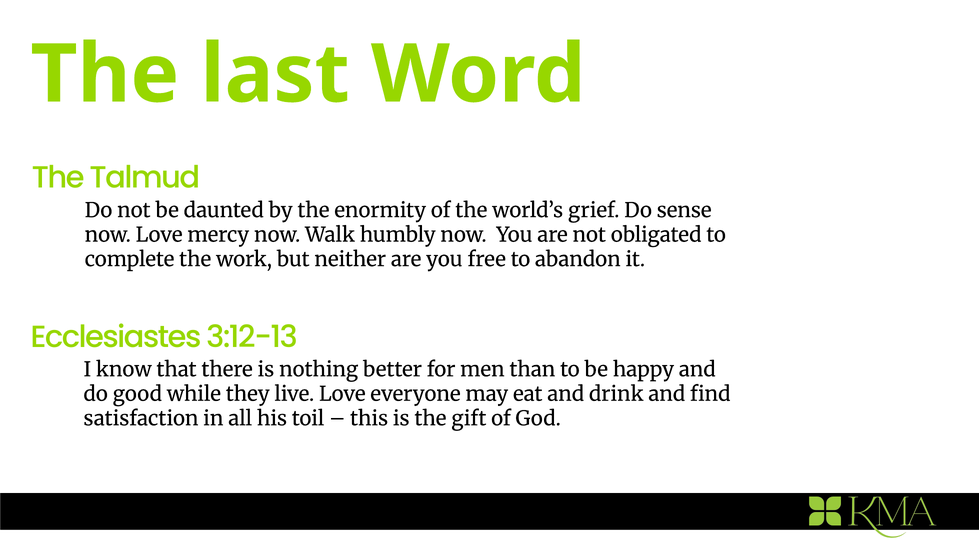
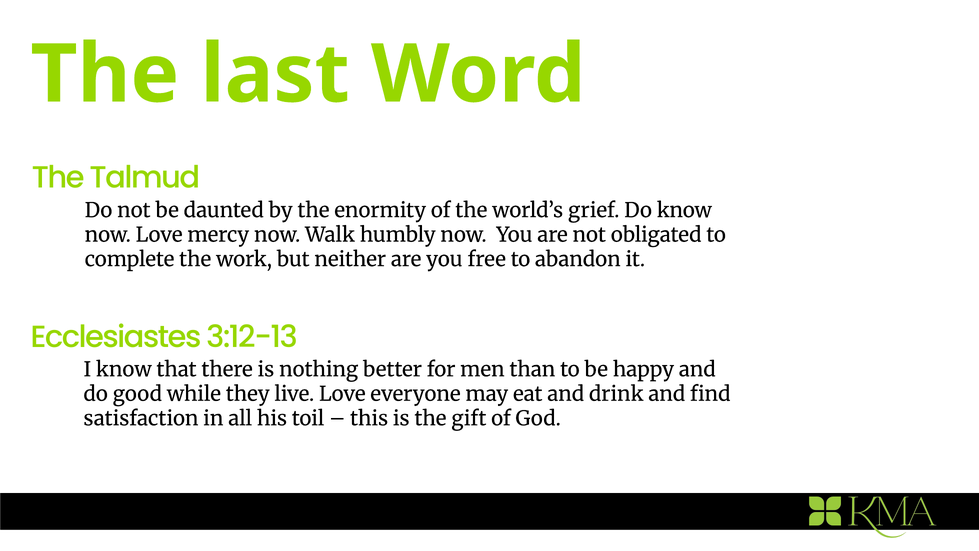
Do sense: sense -> know
